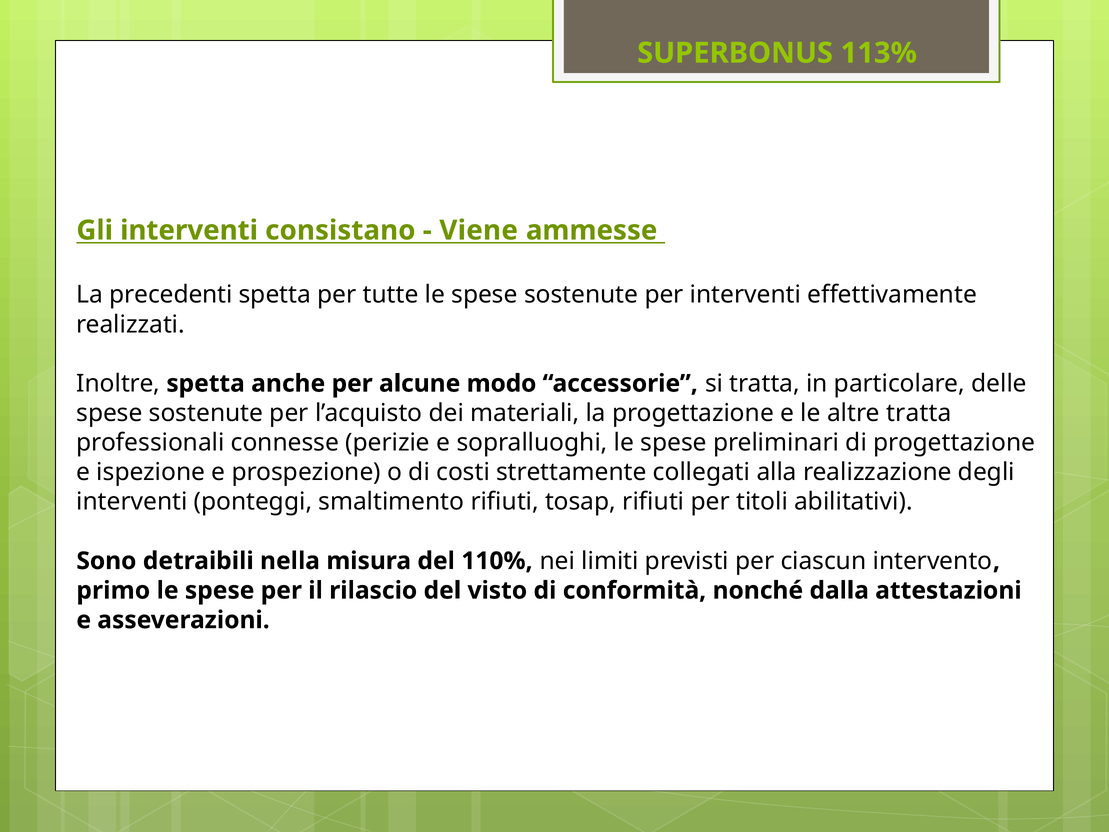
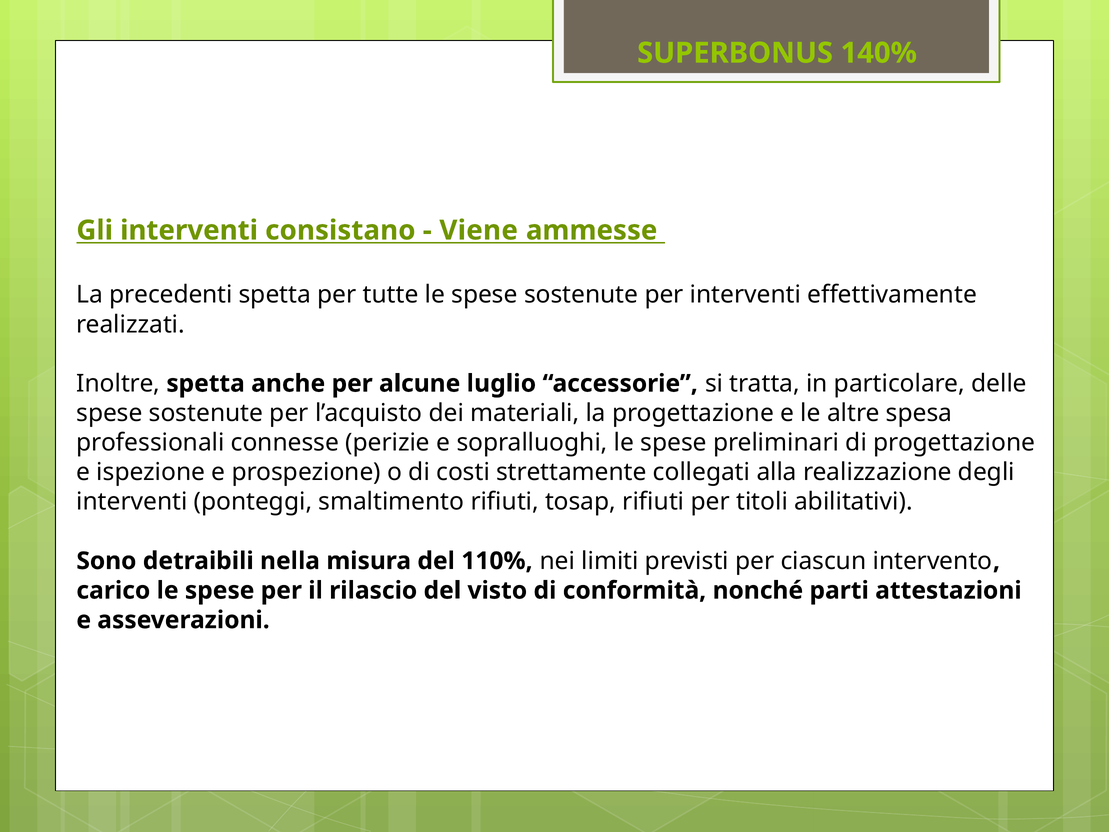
113%: 113% -> 140%
modo: modo -> luglio
altre tratta: tratta -> spesa
primo: primo -> carico
dalla: dalla -> parti
